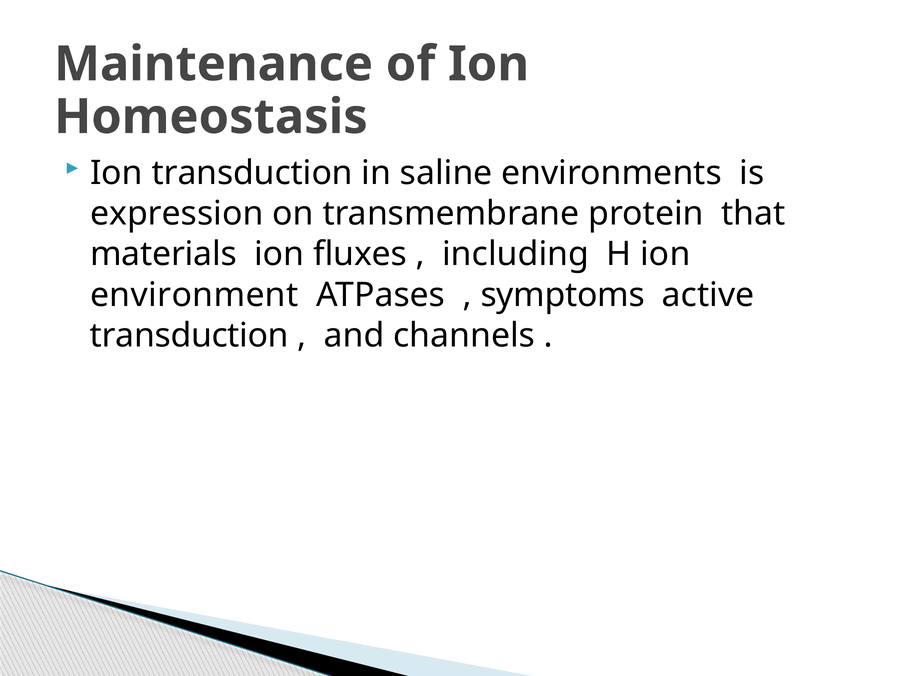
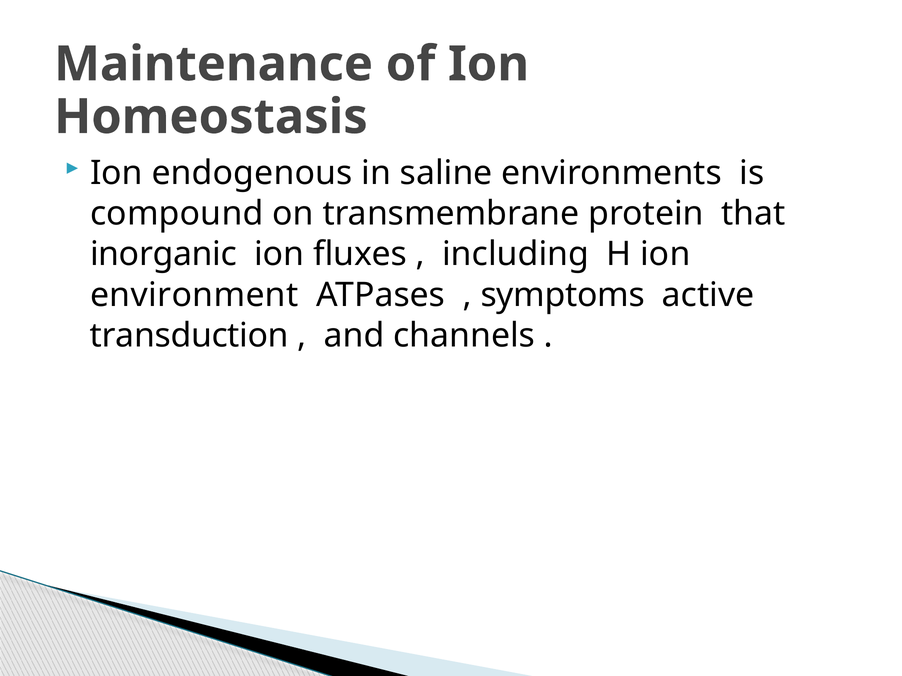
Ion transduction: transduction -> endogenous
expression: expression -> compound
materials: materials -> inorganic
